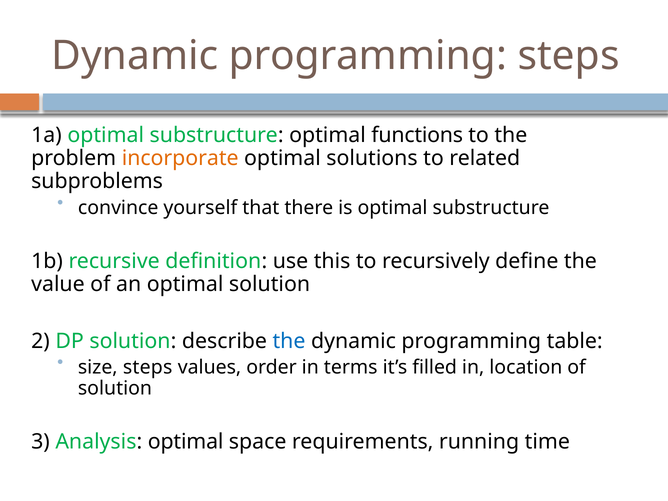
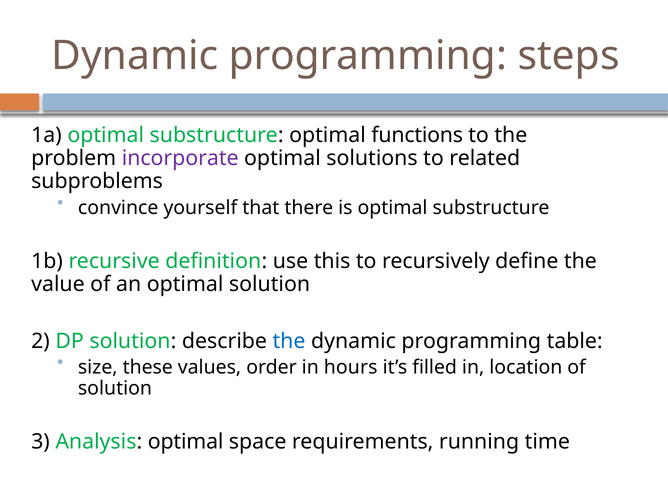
incorporate colour: orange -> purple
size steps: steps -> these
terms: terms -> hours
